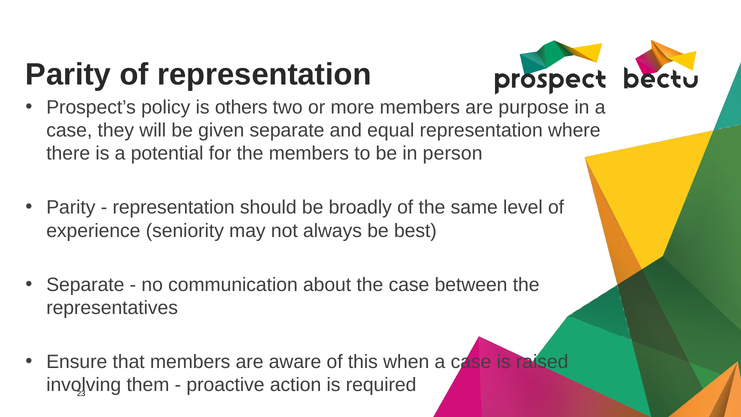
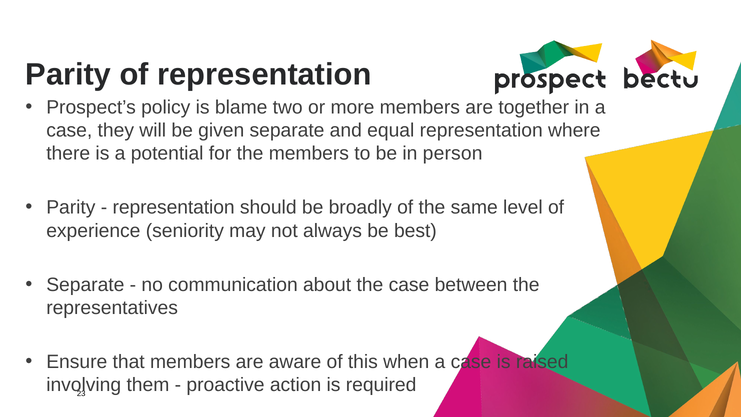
others: others -> blame
purpose: purpose -> together
